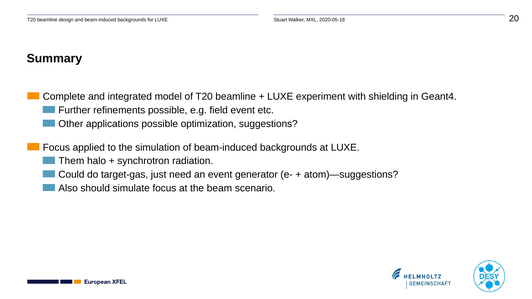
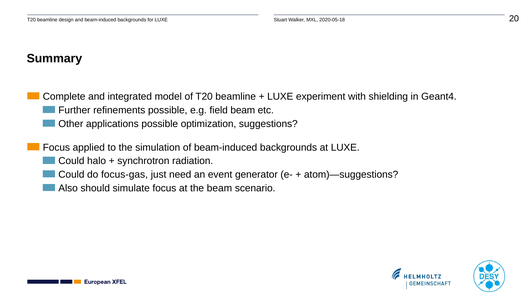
field event: event -> beam
Them at (71, 161): Them -> Could
target-gas: target-gas -> focus-gas
